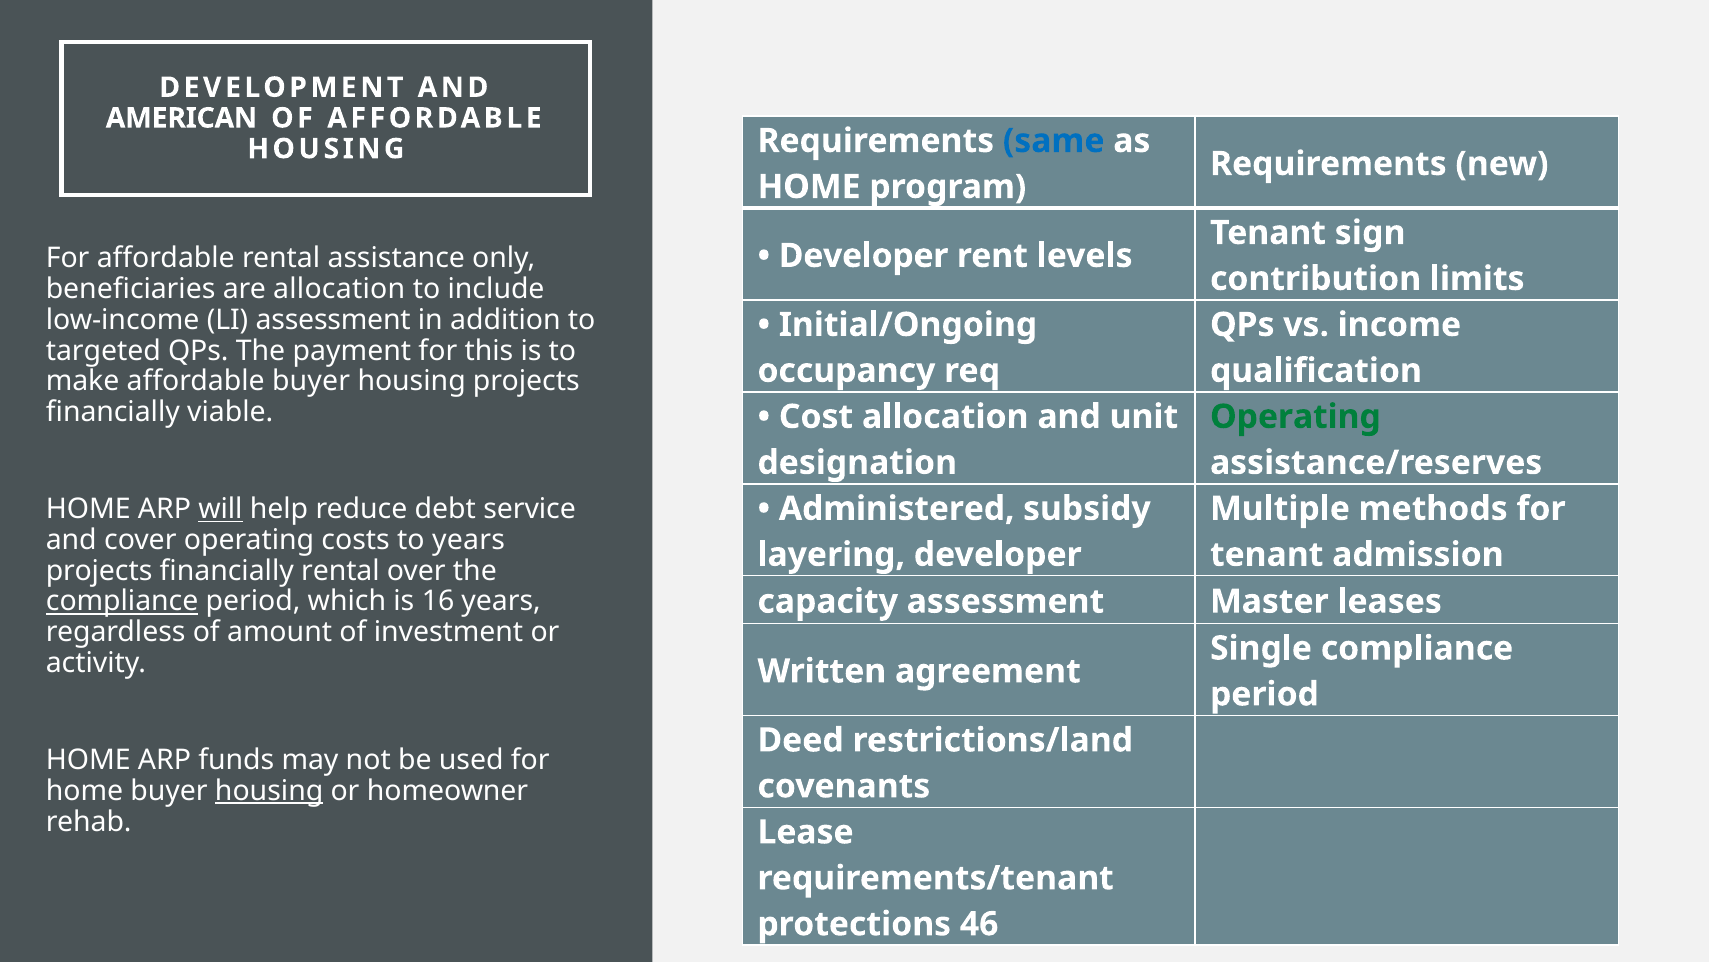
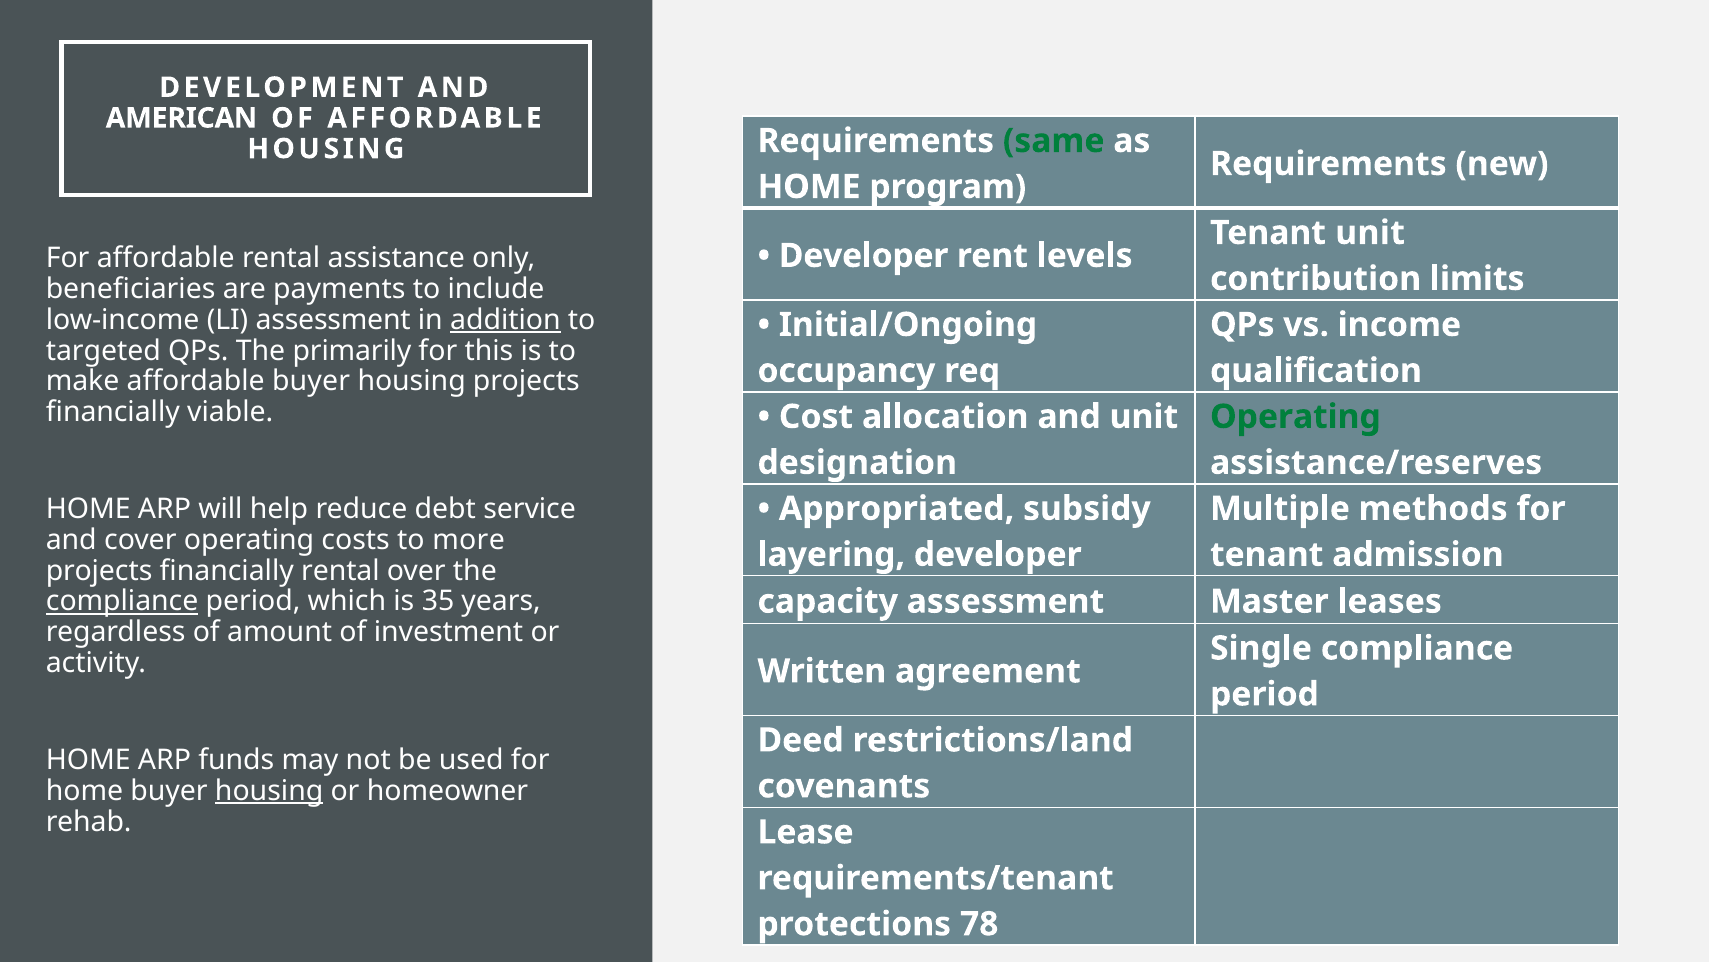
same colour: blue -> green
Tenant sign: sign -> unit
are allocation: allocation -> payments
addition underline: none -> present
payment: payment -> primarily
will underline: present -> none
Administered: Administered -> Appropriated
to years: years -> more
16: 16 -> 35
46: 46 -> 78
